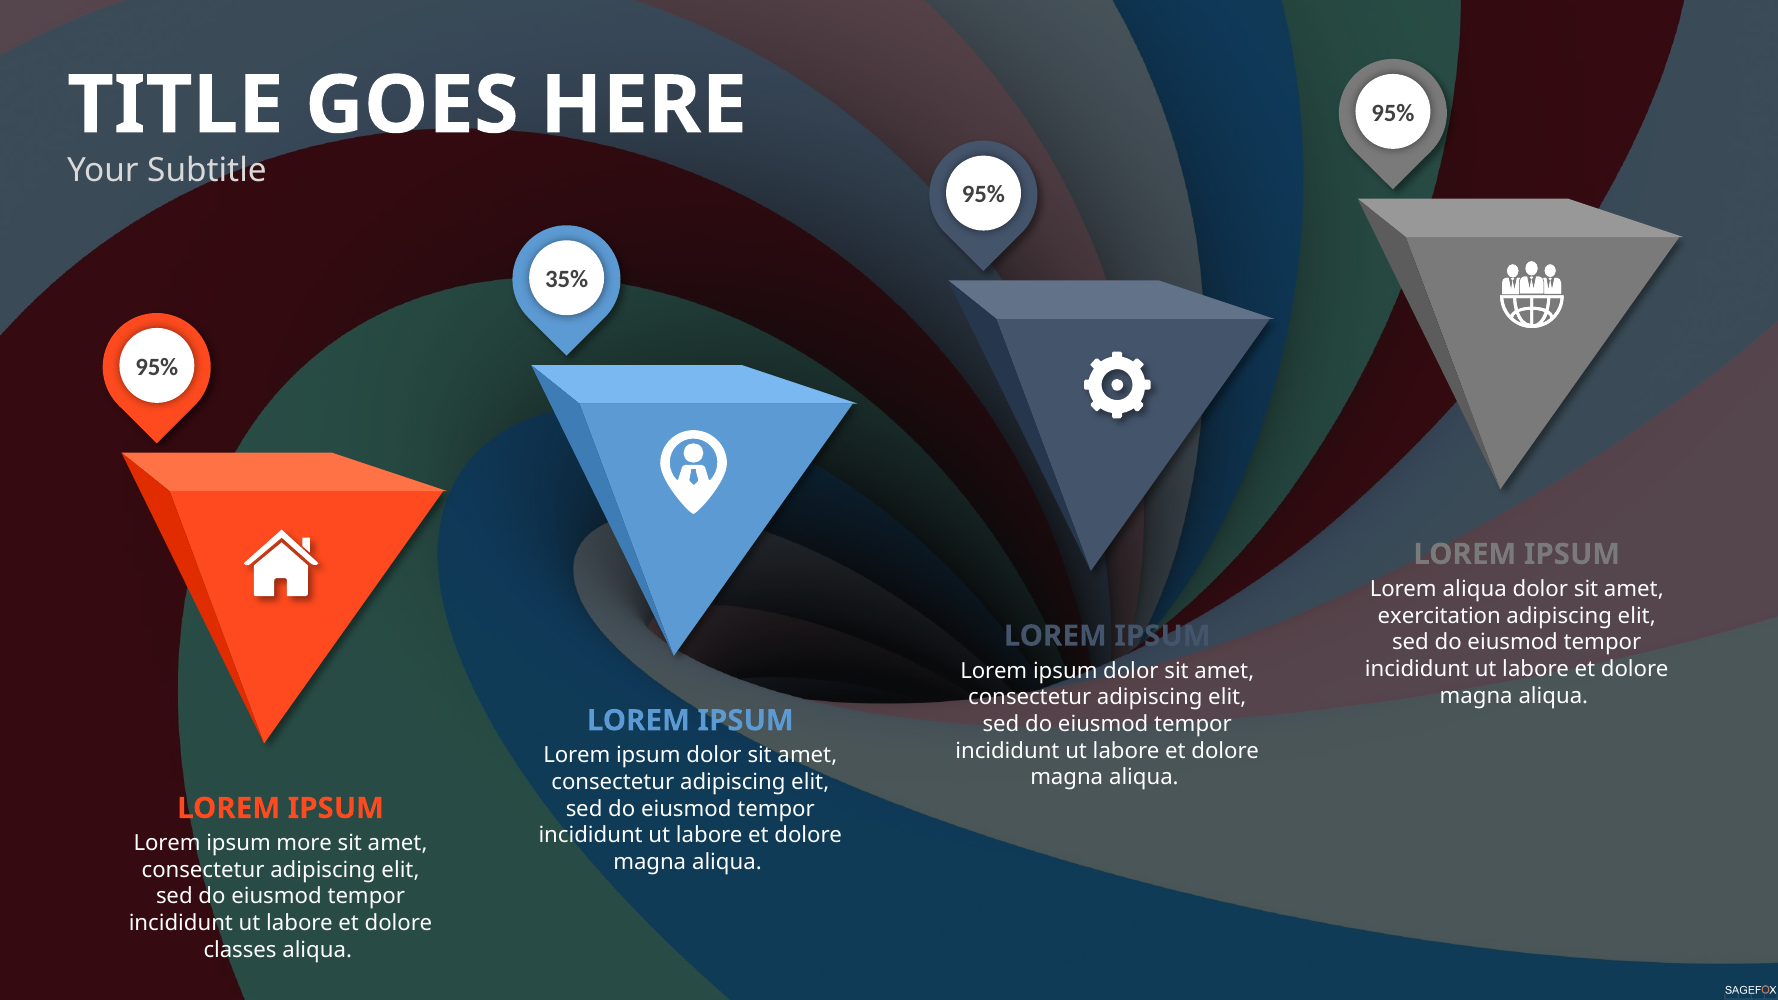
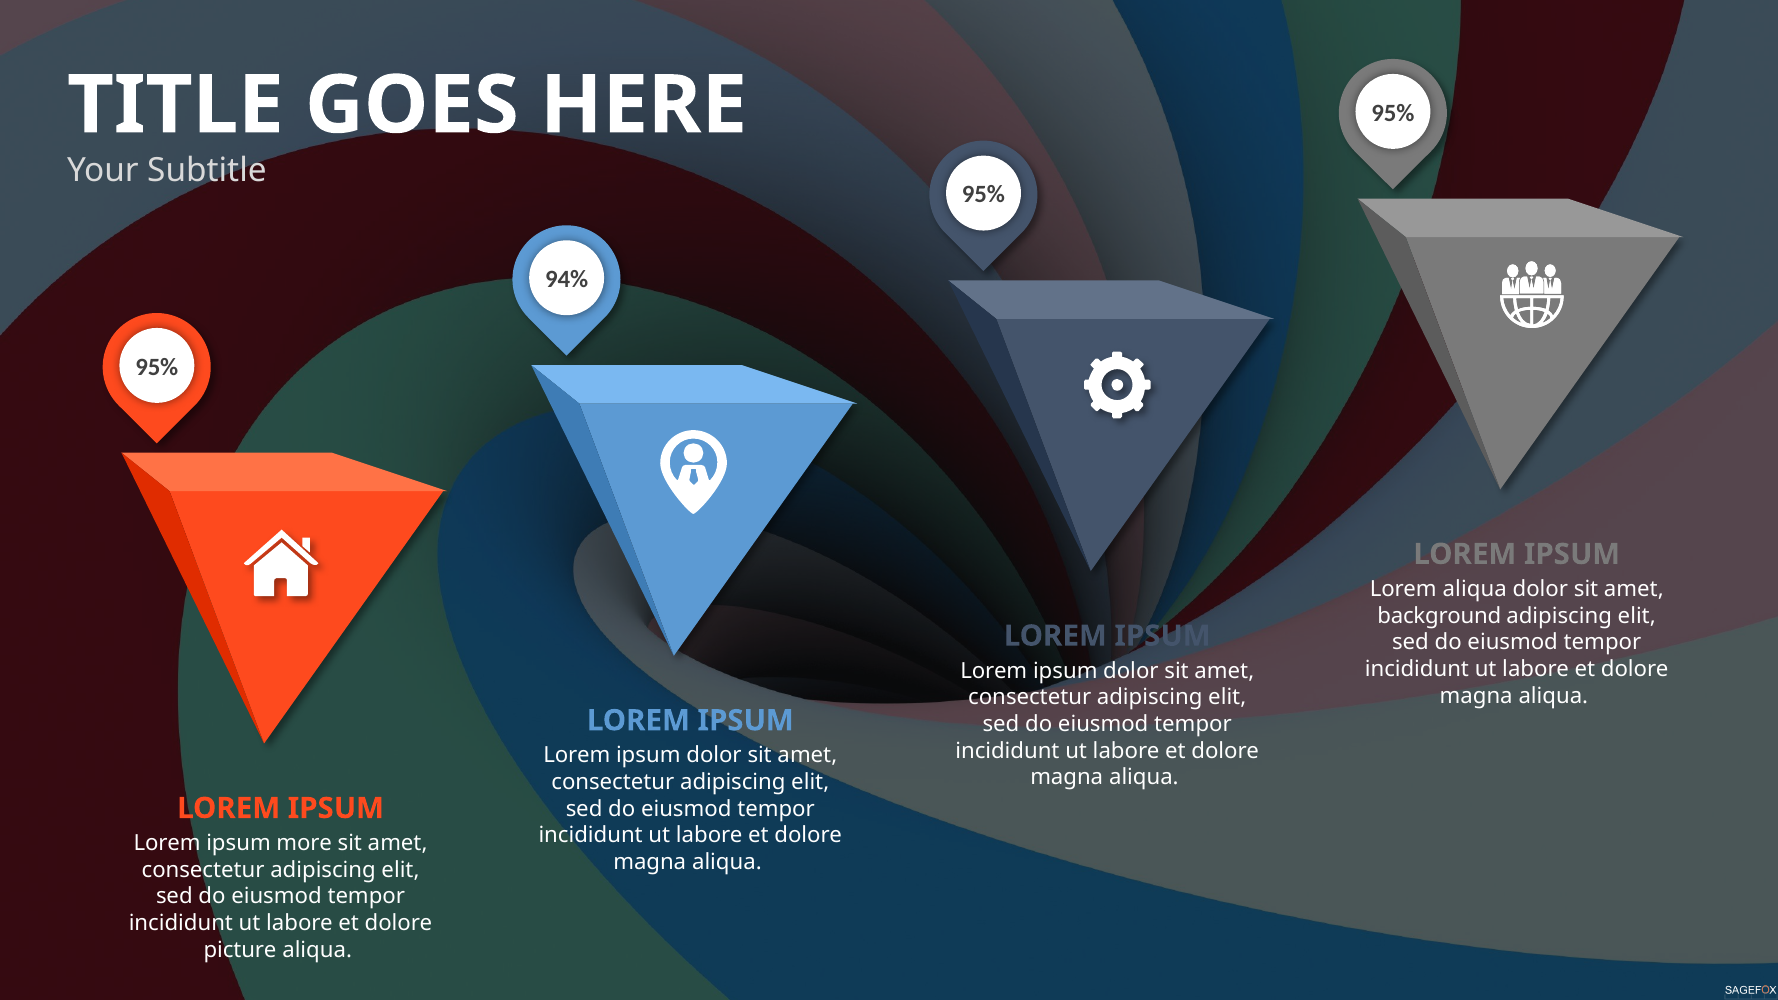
35%: 35% -> 94%
exercitation: exercitation -> background
classes: classes -> picture
